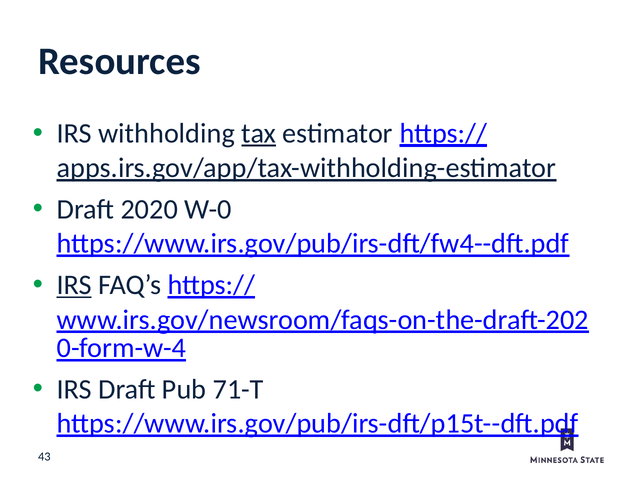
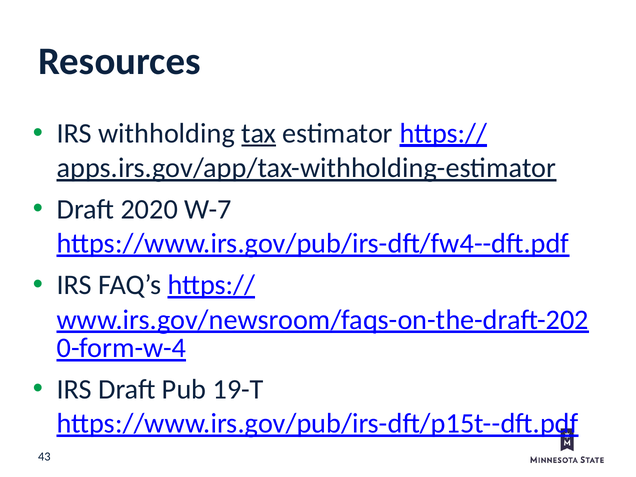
W-0: W-0 -> W-7
IRS at (74, 285) underline: present -> none
71-T: 71-T -> 19-T
